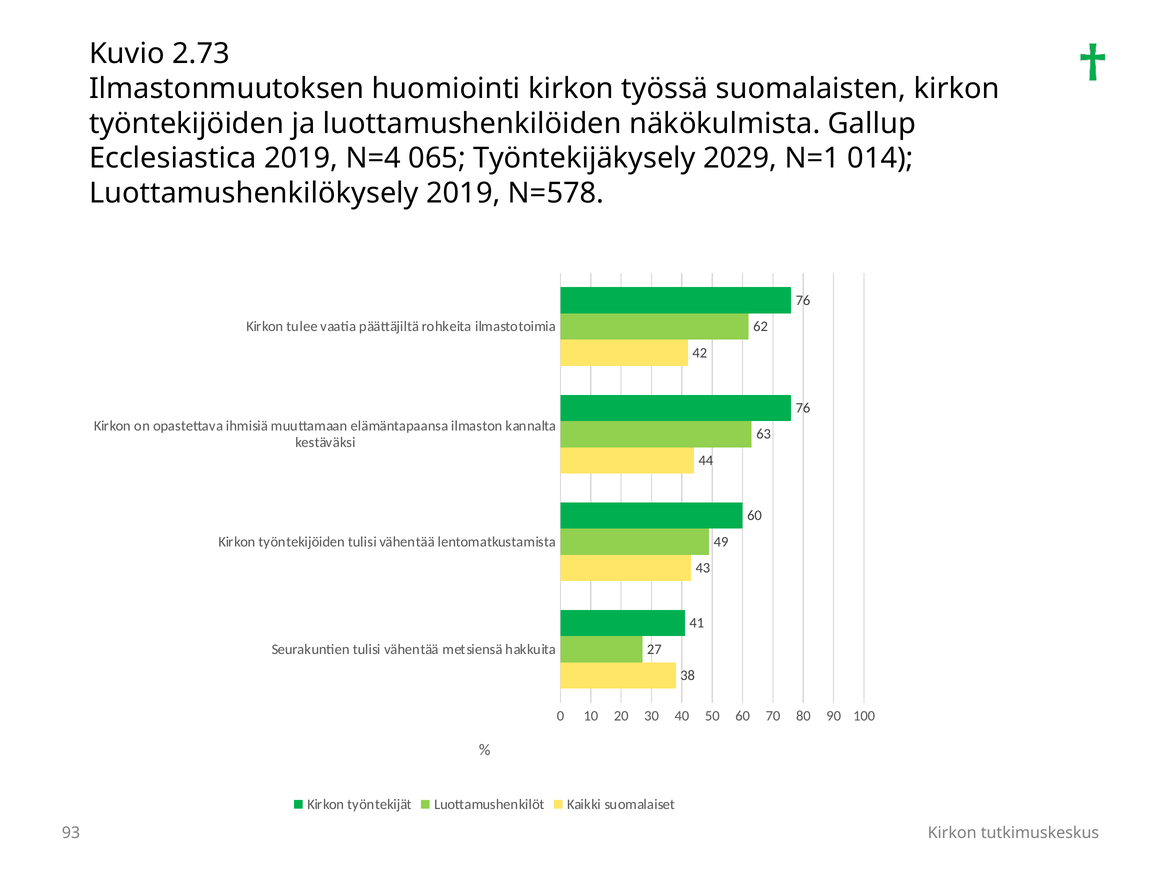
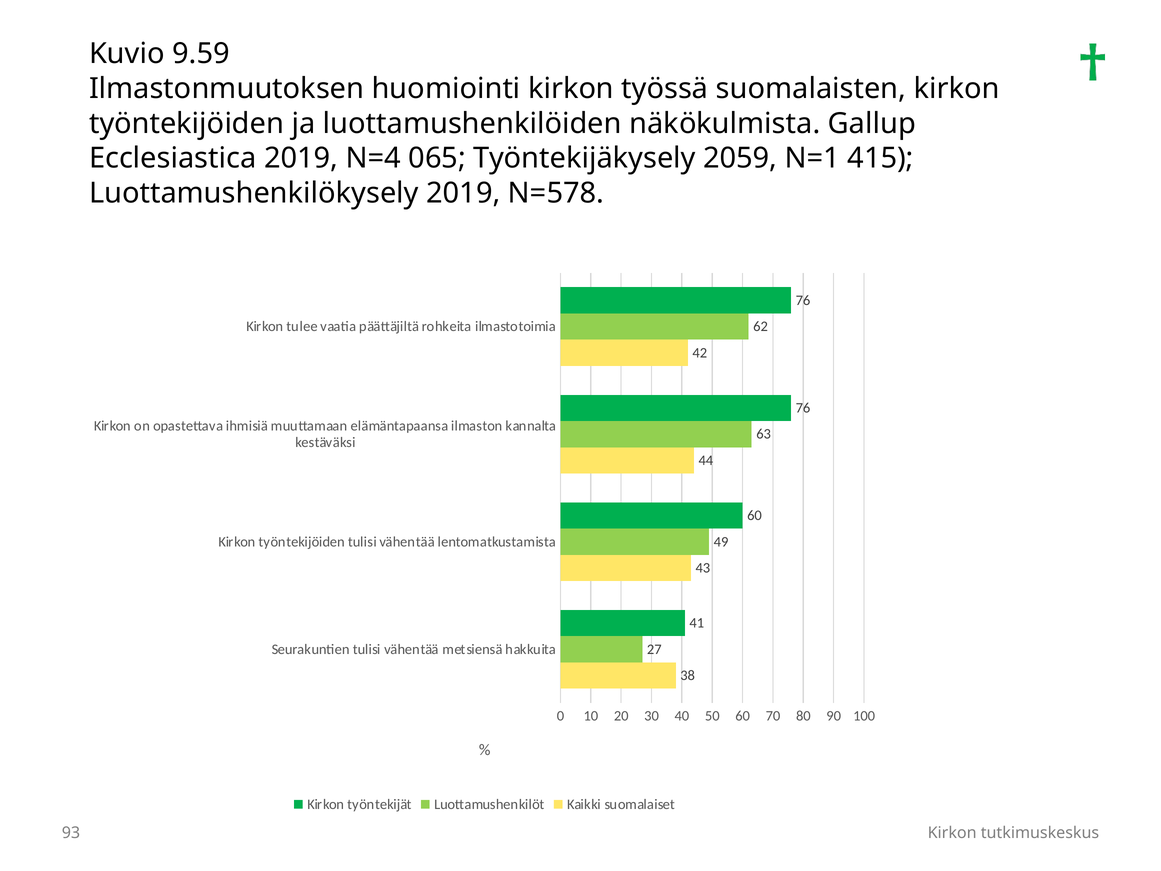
2.73: 2.73 -> 9.59
2029: 2029 -> 2059
014: 014 -> 415
